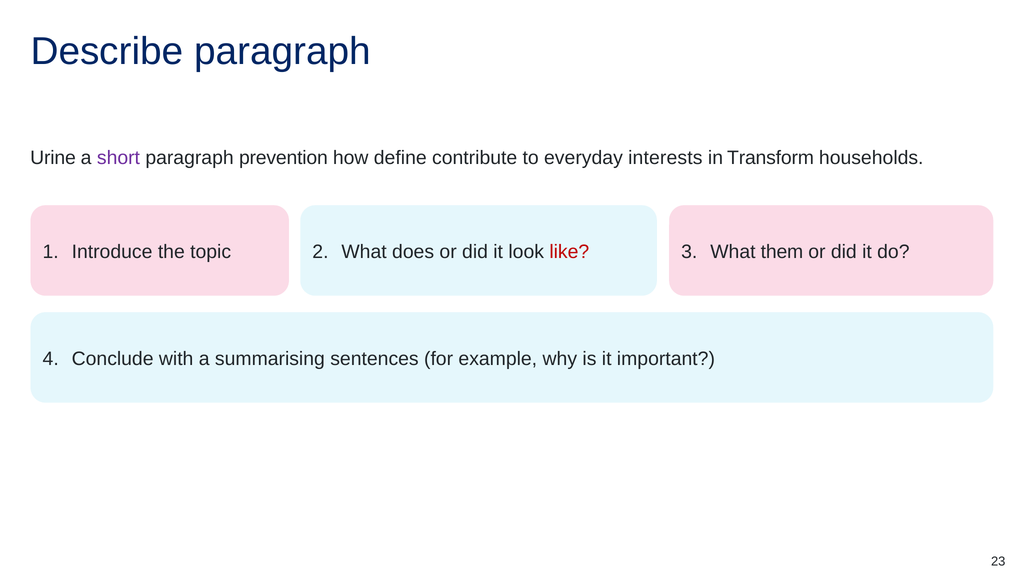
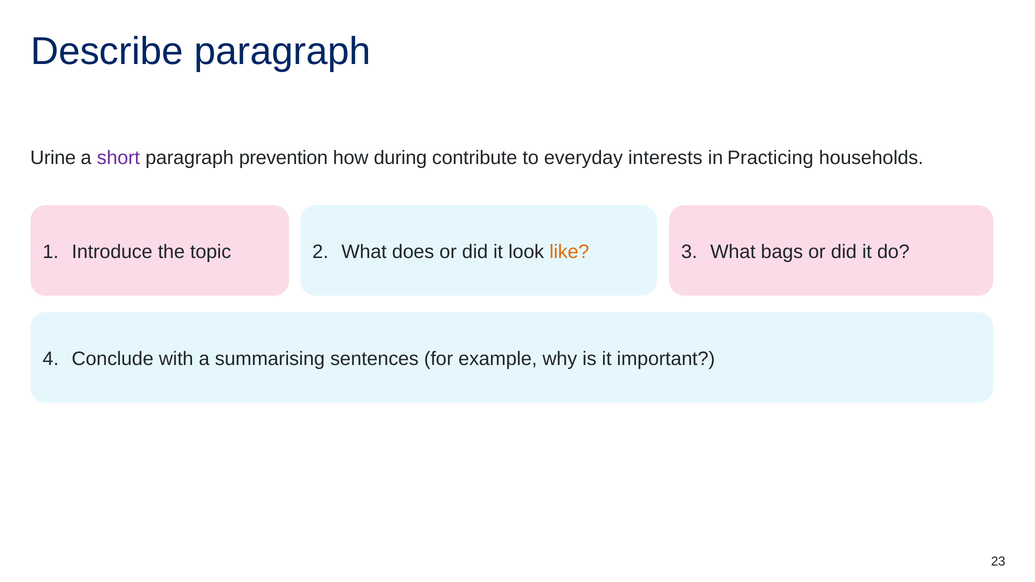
define: define -> during
Transform: Transform -> Practicing
like colour: red -> orange
them: them -> bags
